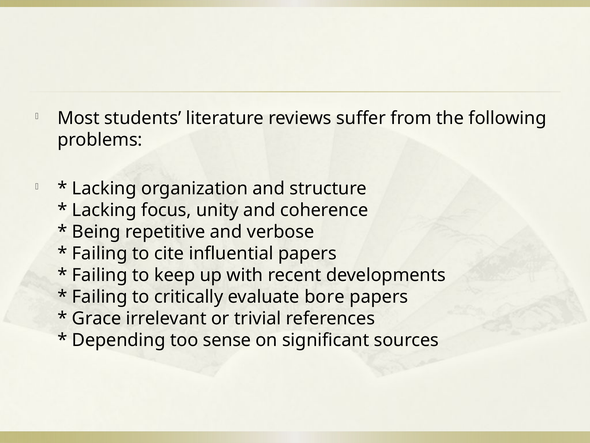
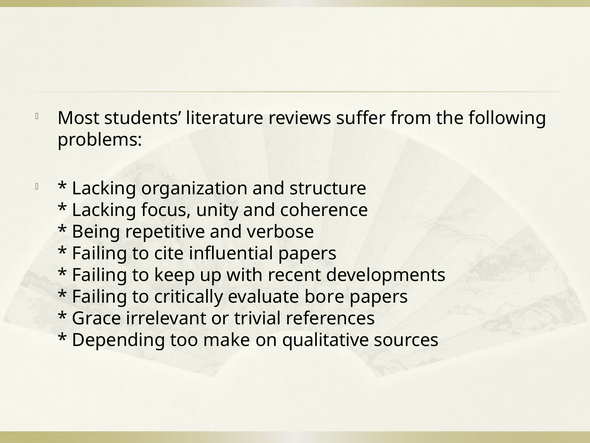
sense: sense -> make
significant: significant -> qualitative
